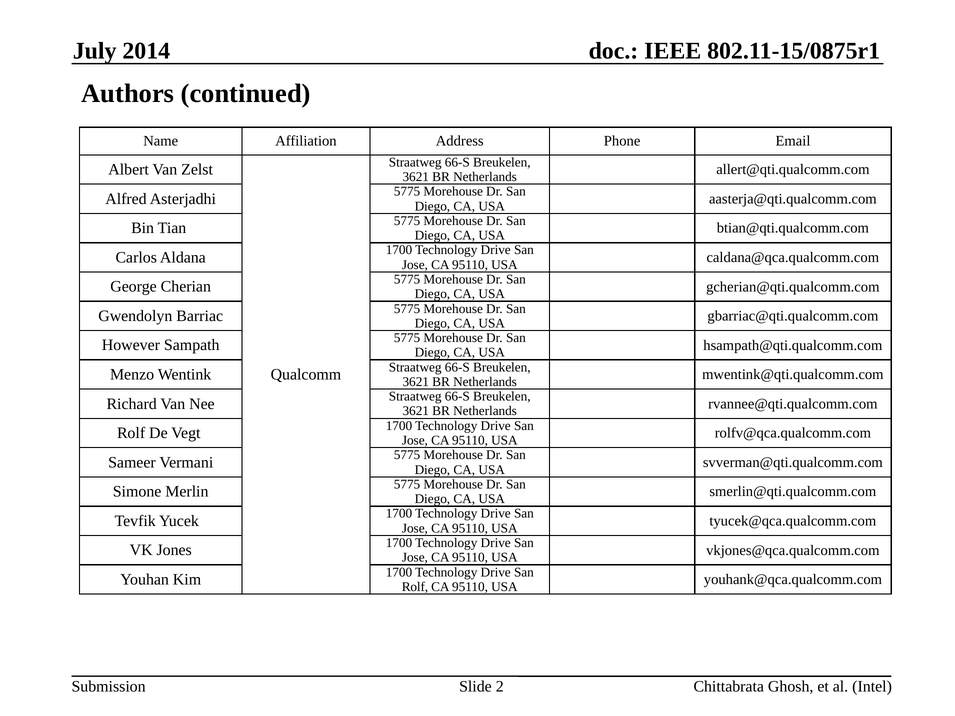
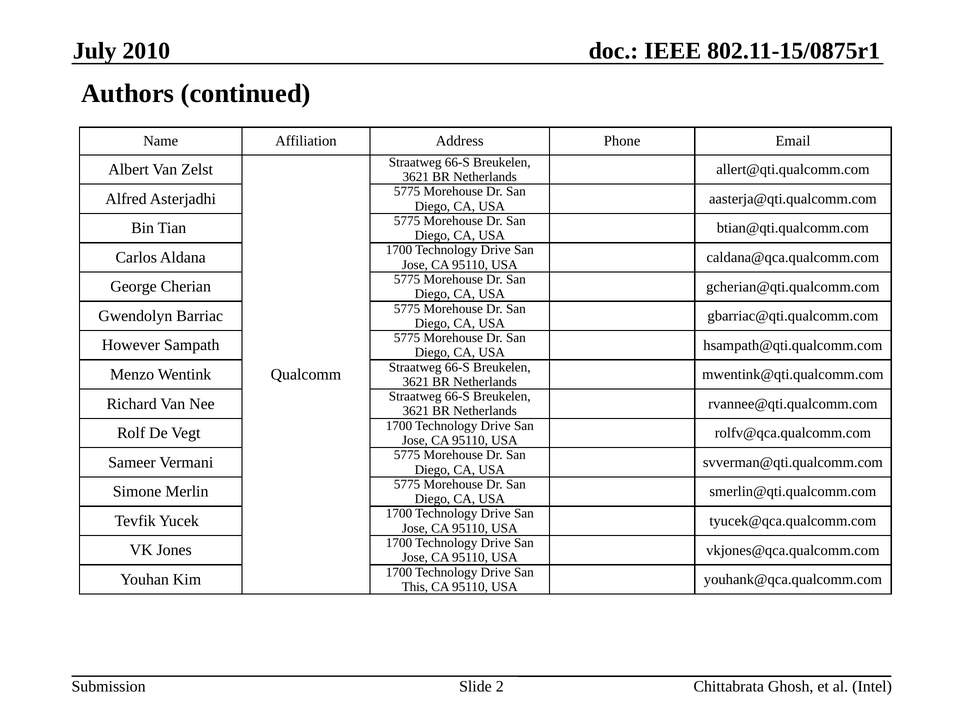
2014: 2014 -> 2010
Rolf at (415, 587): Rolf -> This
